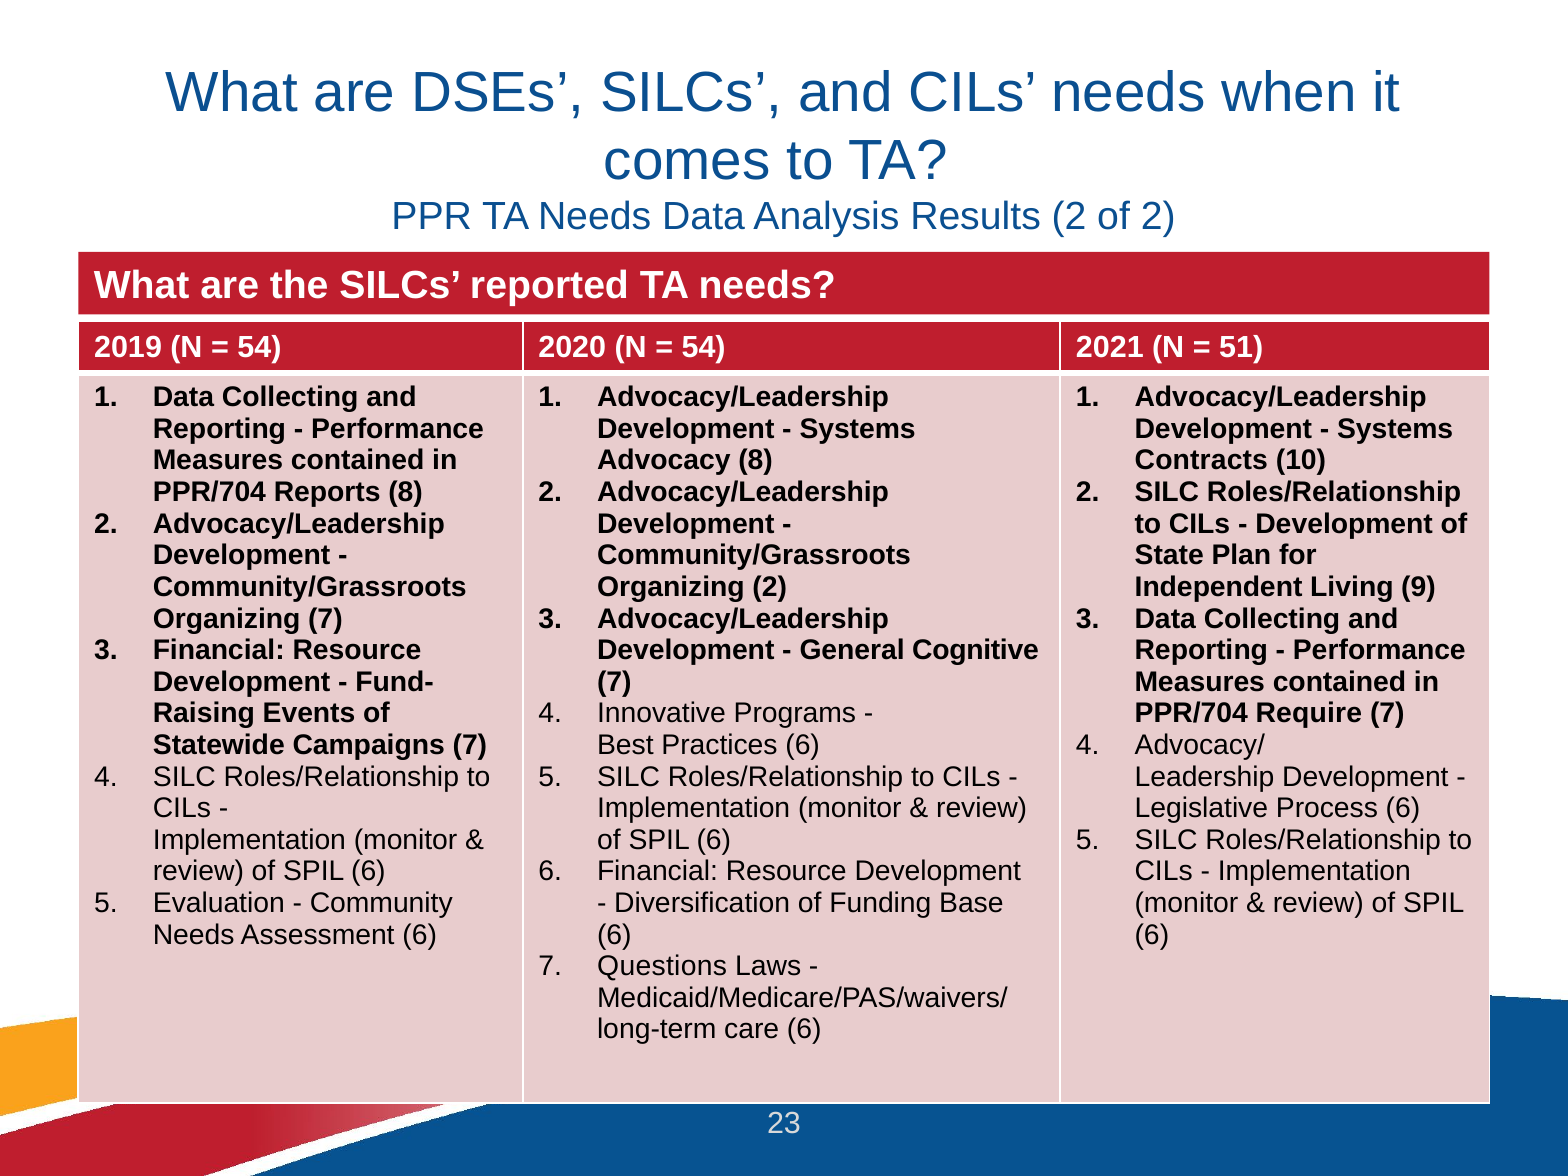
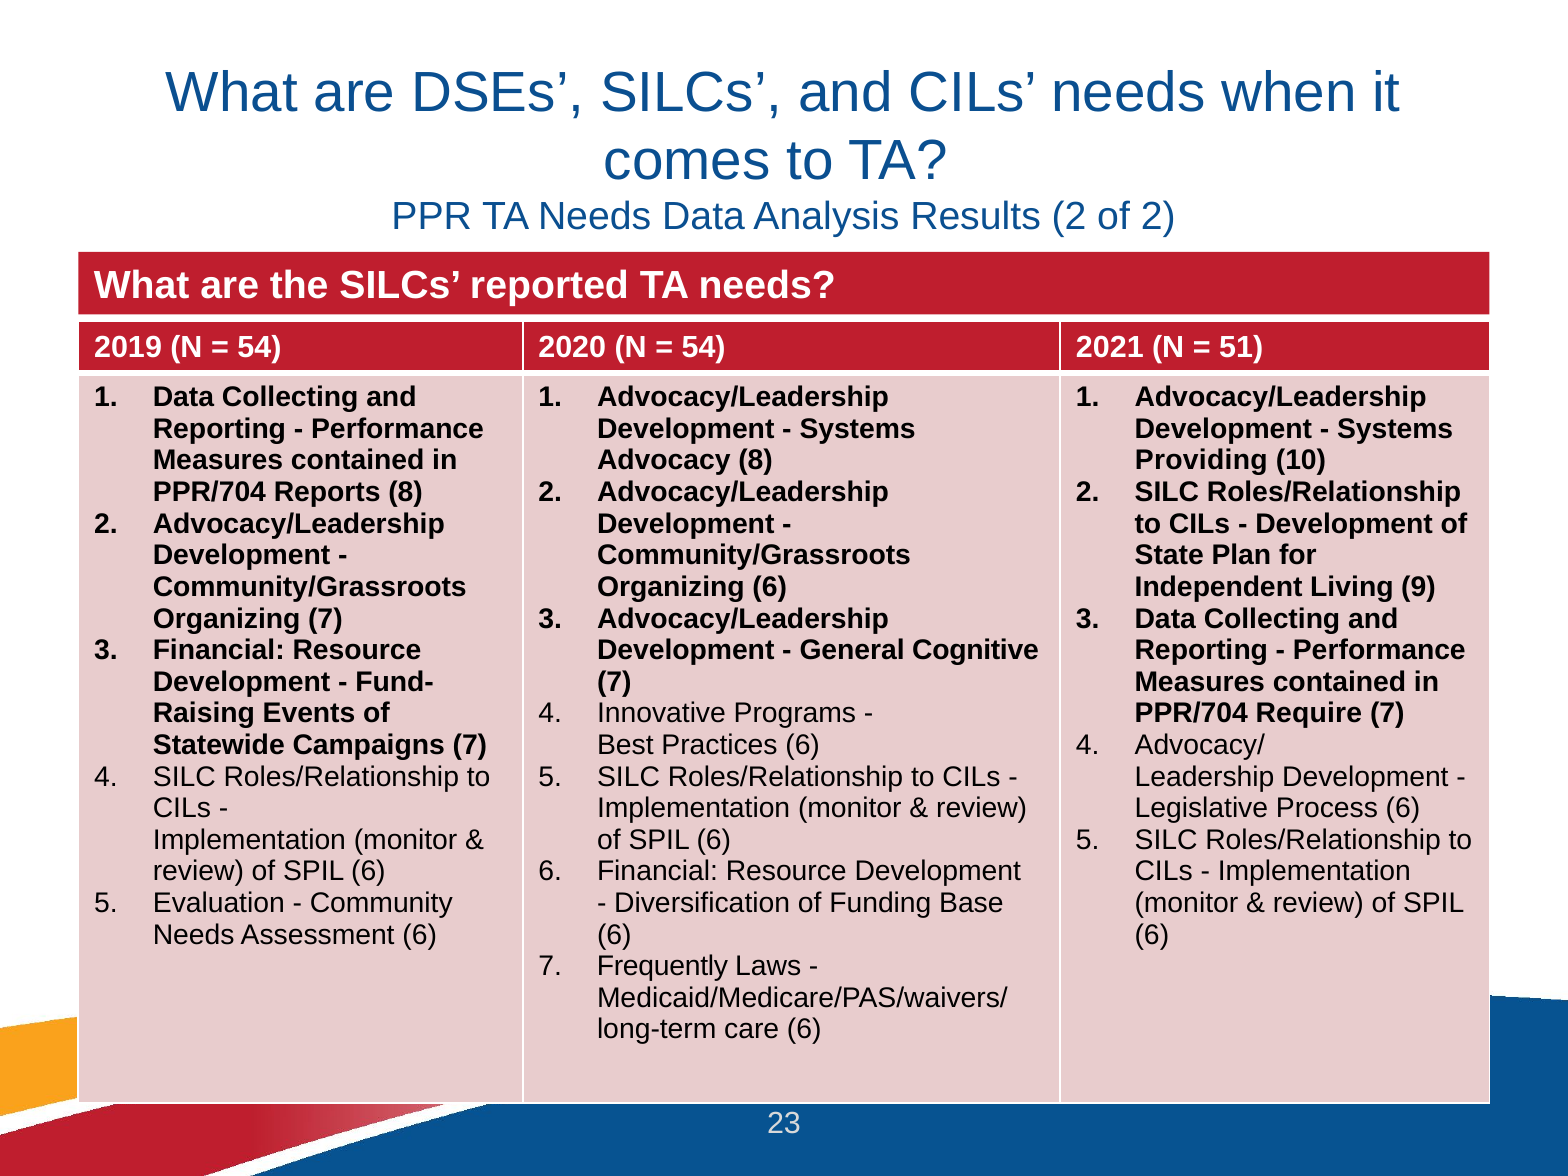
Contracts: Contracts -> Providing
Organizing 2: 2 -> 6
Questions: Questions -> Frequently
